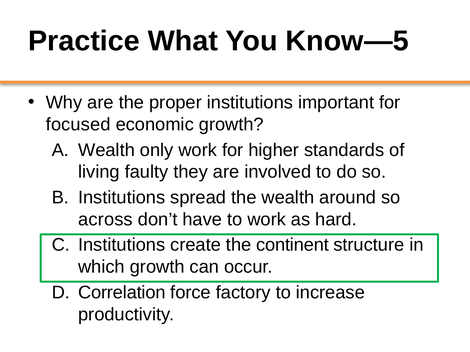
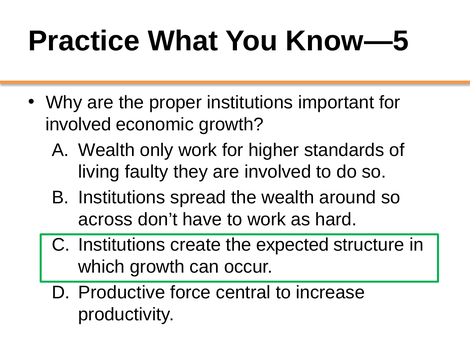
focused at (78, 125): focused -> involved
continent: continent -> expected
Correlation: Correlation -> Productive
factory: factory -> central
